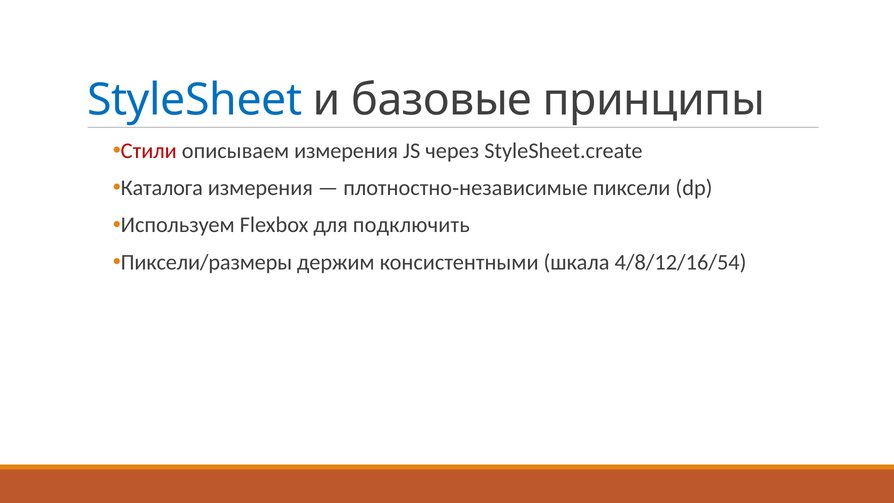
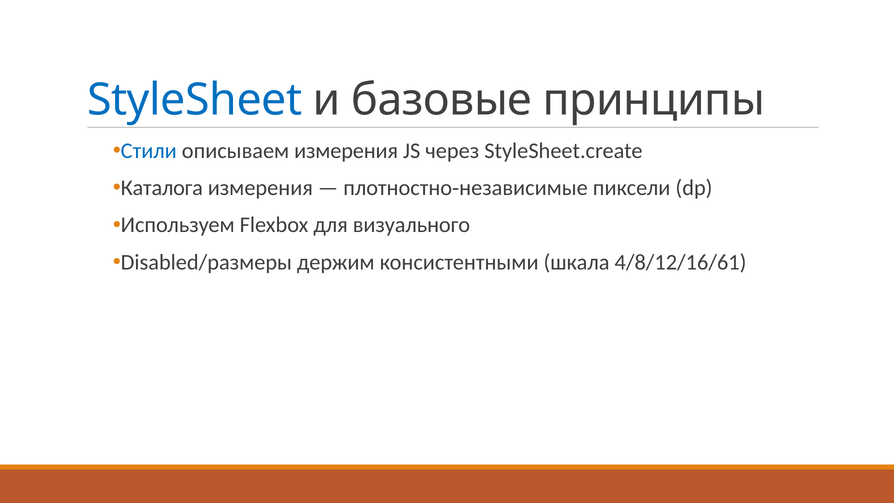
Стили colour: red -> blue
подключить: подключить -> визуального
Пиксели/размеры: Пиксели/размеры -> Disabled/размеры
4/8/12/16/54: 4/8/12/16/54 -> 4/8/12/16/61
